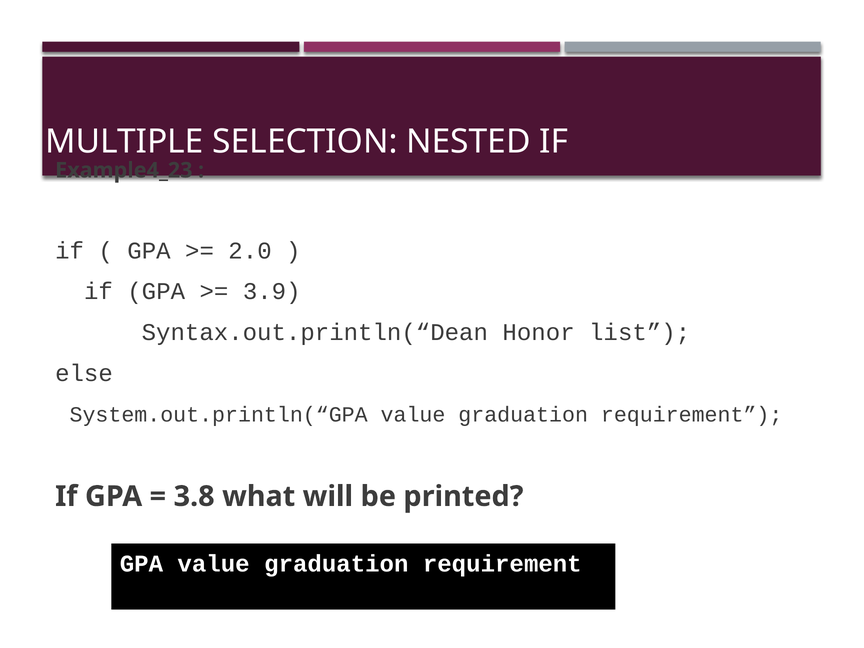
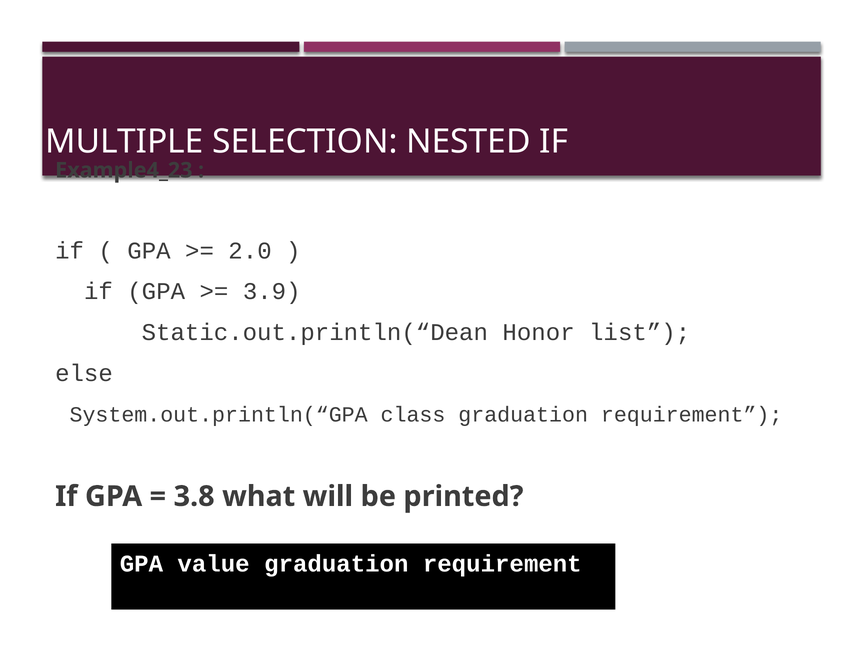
Syntax.out.println(“Dean: Syntax.out.println(“Dean -> Static.out.println(“Dean
System.out.println(“GPA value: value -> class
